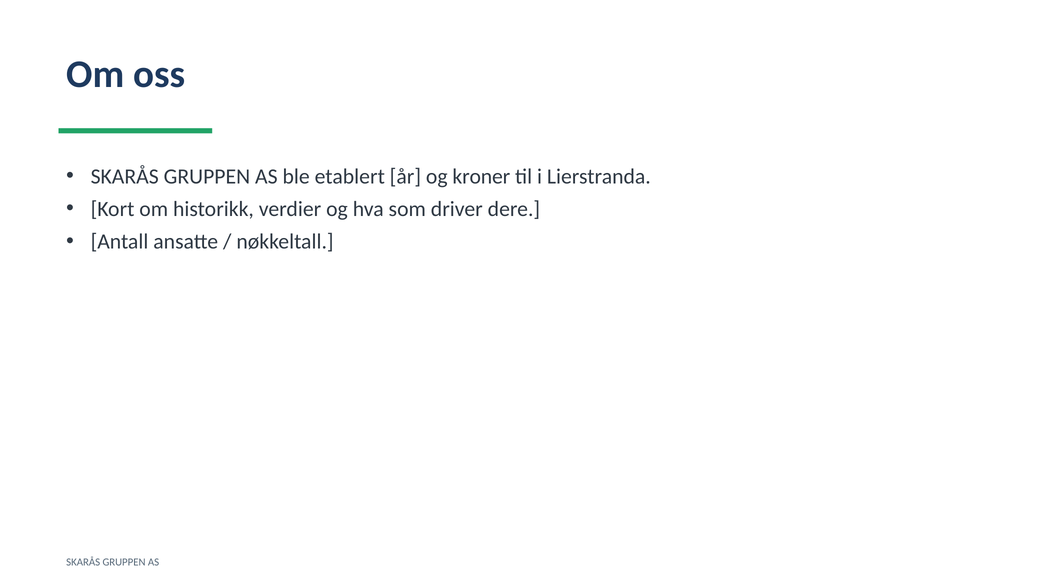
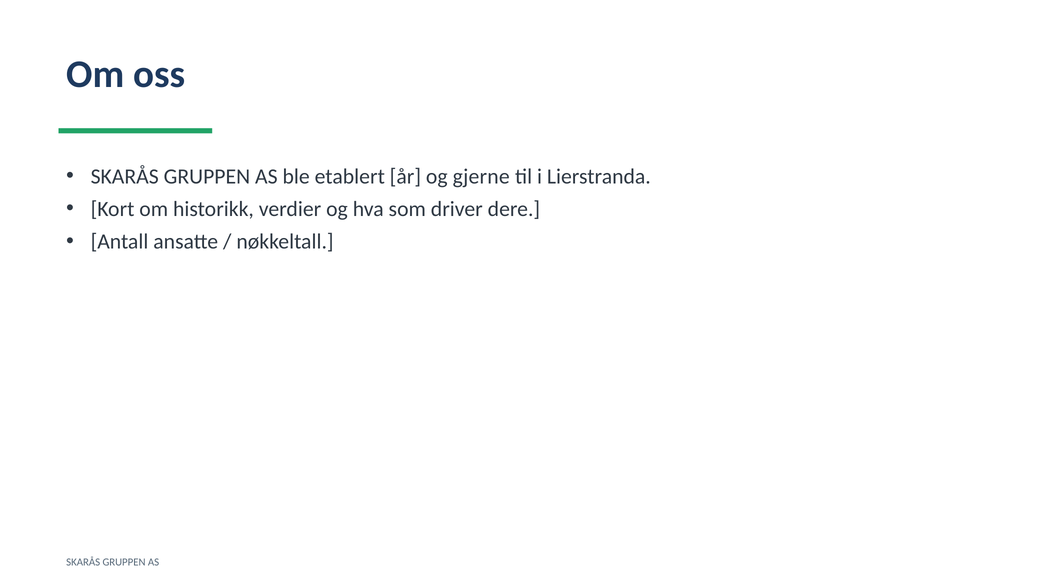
kroner: kroner -> gjerne
